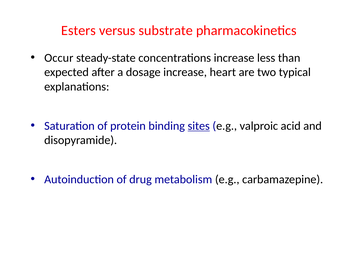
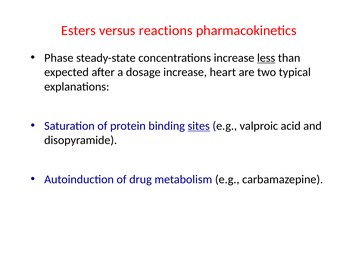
substrate: substrate -> reactions
Occur: Occur -> Phase
less underline: none -> present
